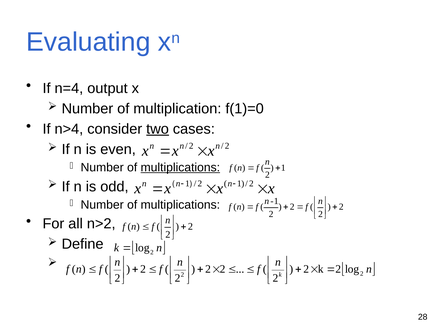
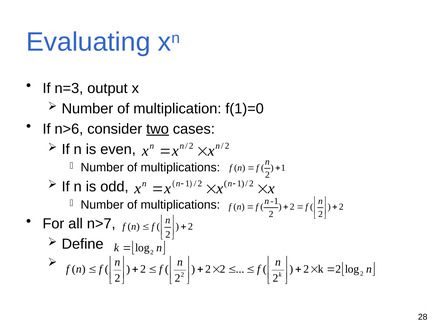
n=4: n=4 -> n=3
n>4: n>4 -> n>6
multiplications at (180, 167) underline: present -> none
n>2: n>2 -> n>7
